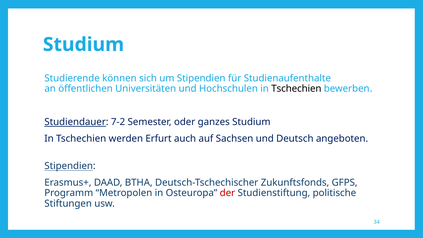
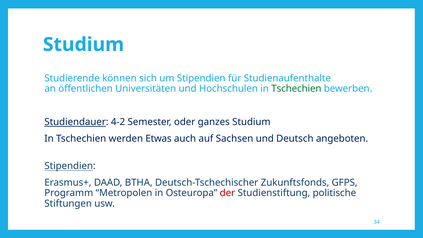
Tschechien at (296, 89) colour: black -> green
7-2: 7-2 -> 4-2
Erfurt: Erfurt -> Etwas
